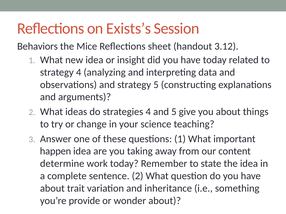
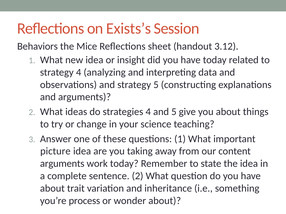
happen: happen -> picture
determine at (62, 164): determine -> arguments
provide: provide -> process
